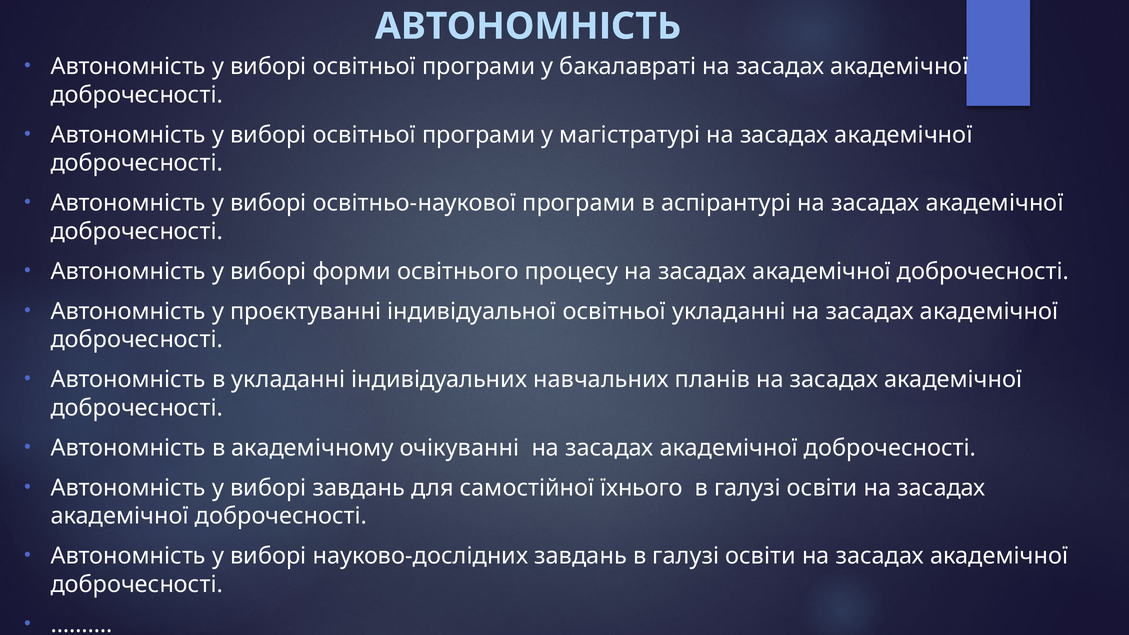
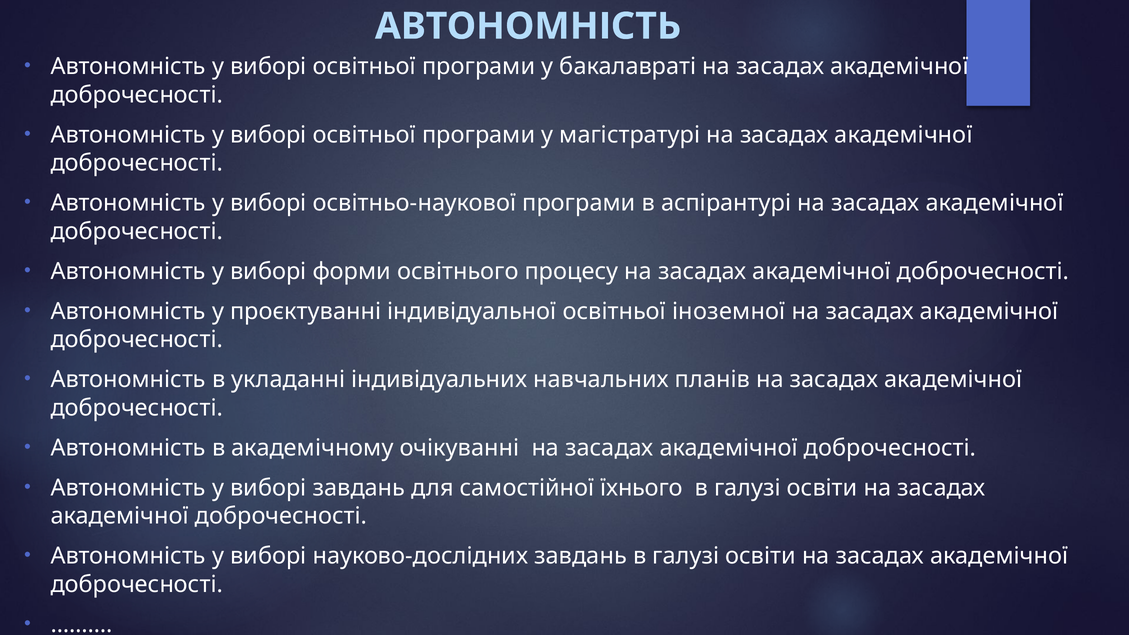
освітньої укладанні: укладанні -> іноземної
